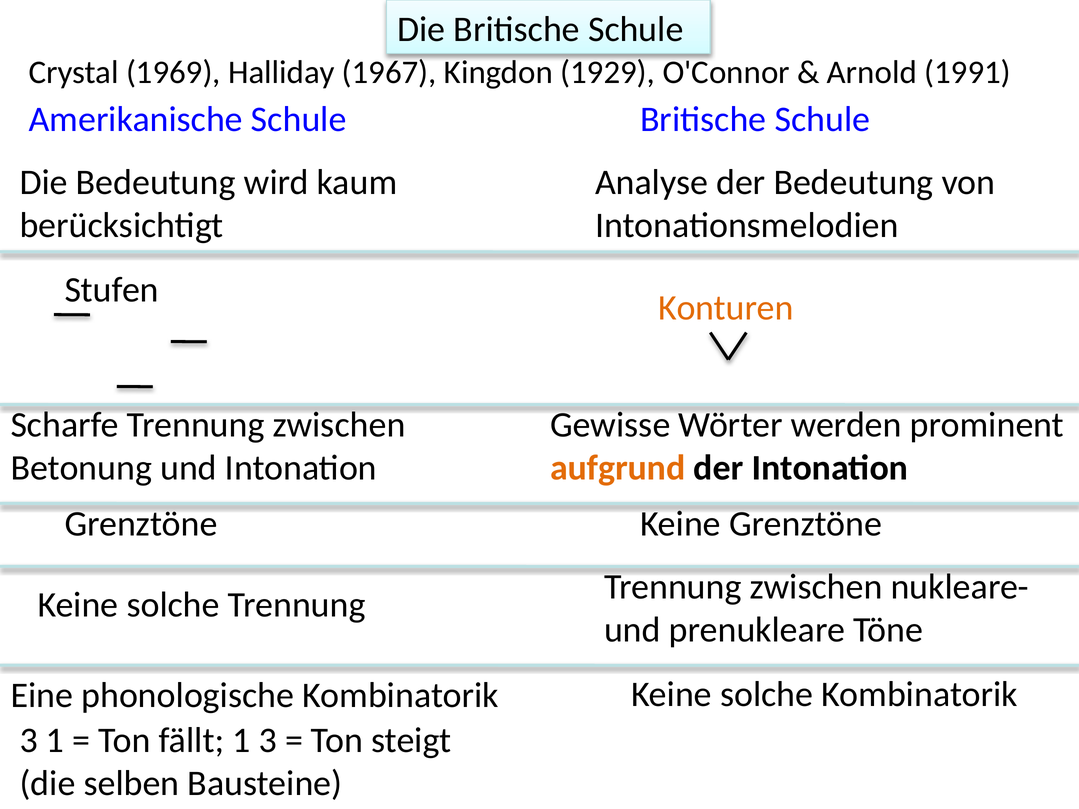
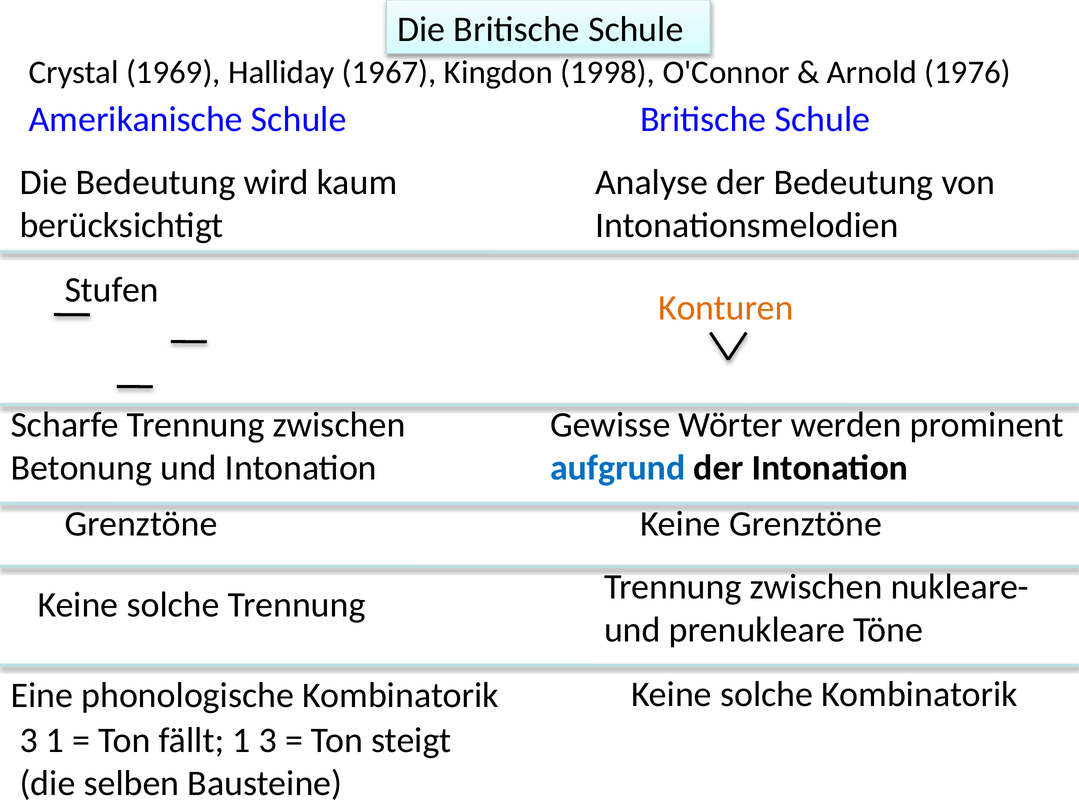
1929: 1929 -> 1998
1991: 1991 -> 1976
aufgrund colour: orange -> blue
